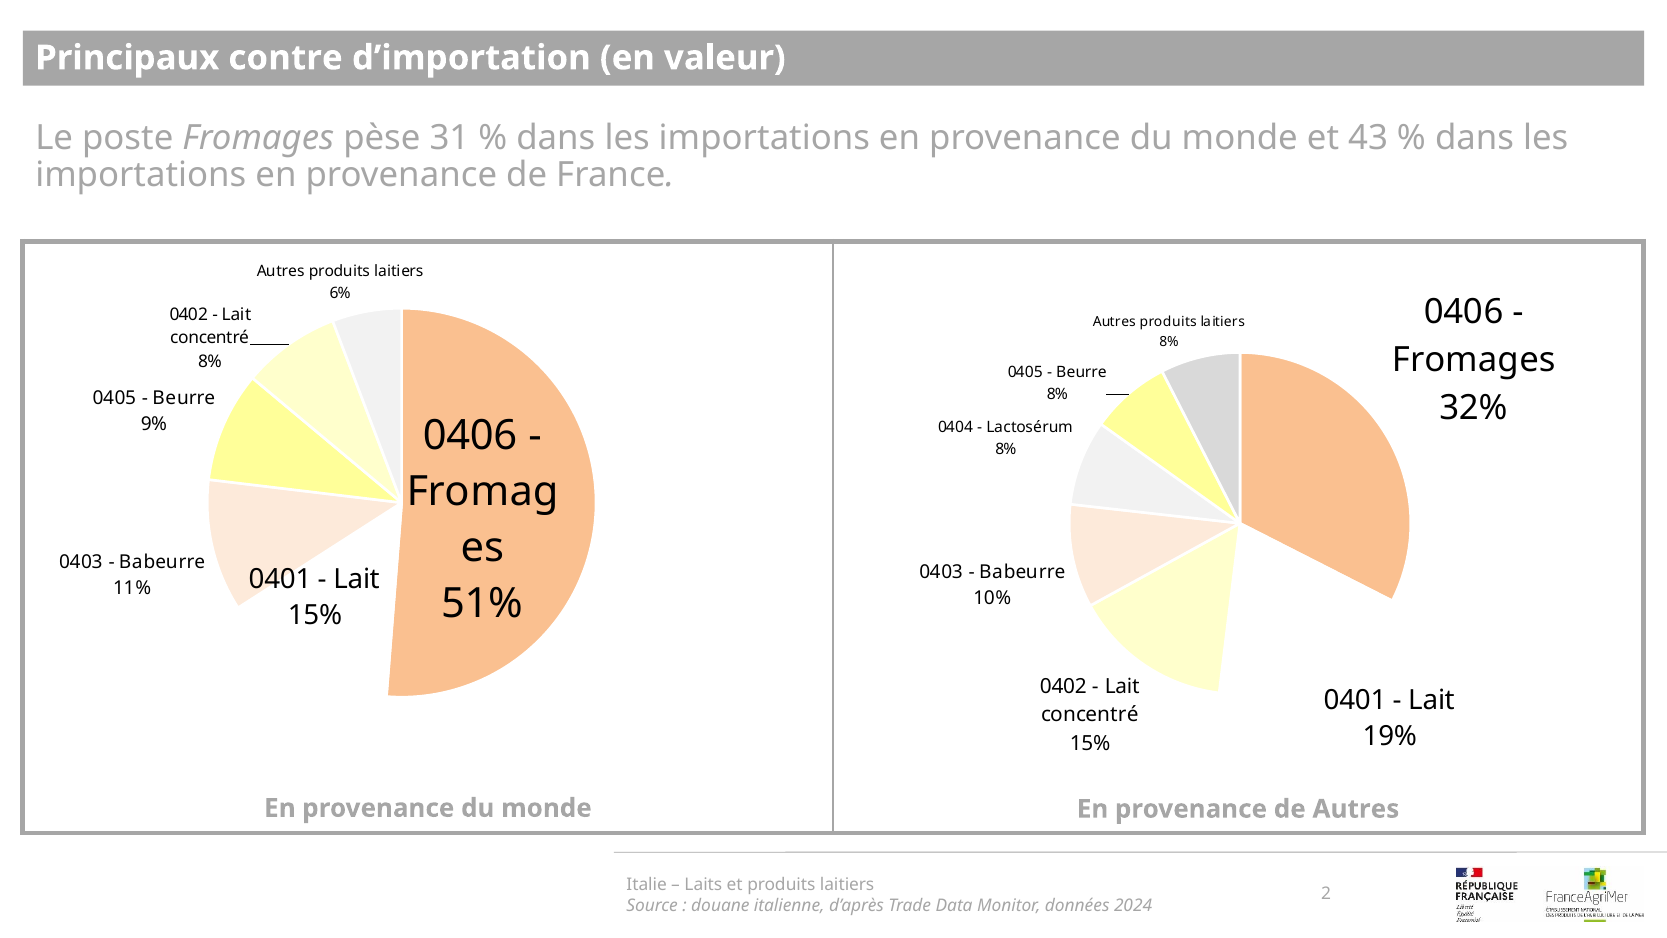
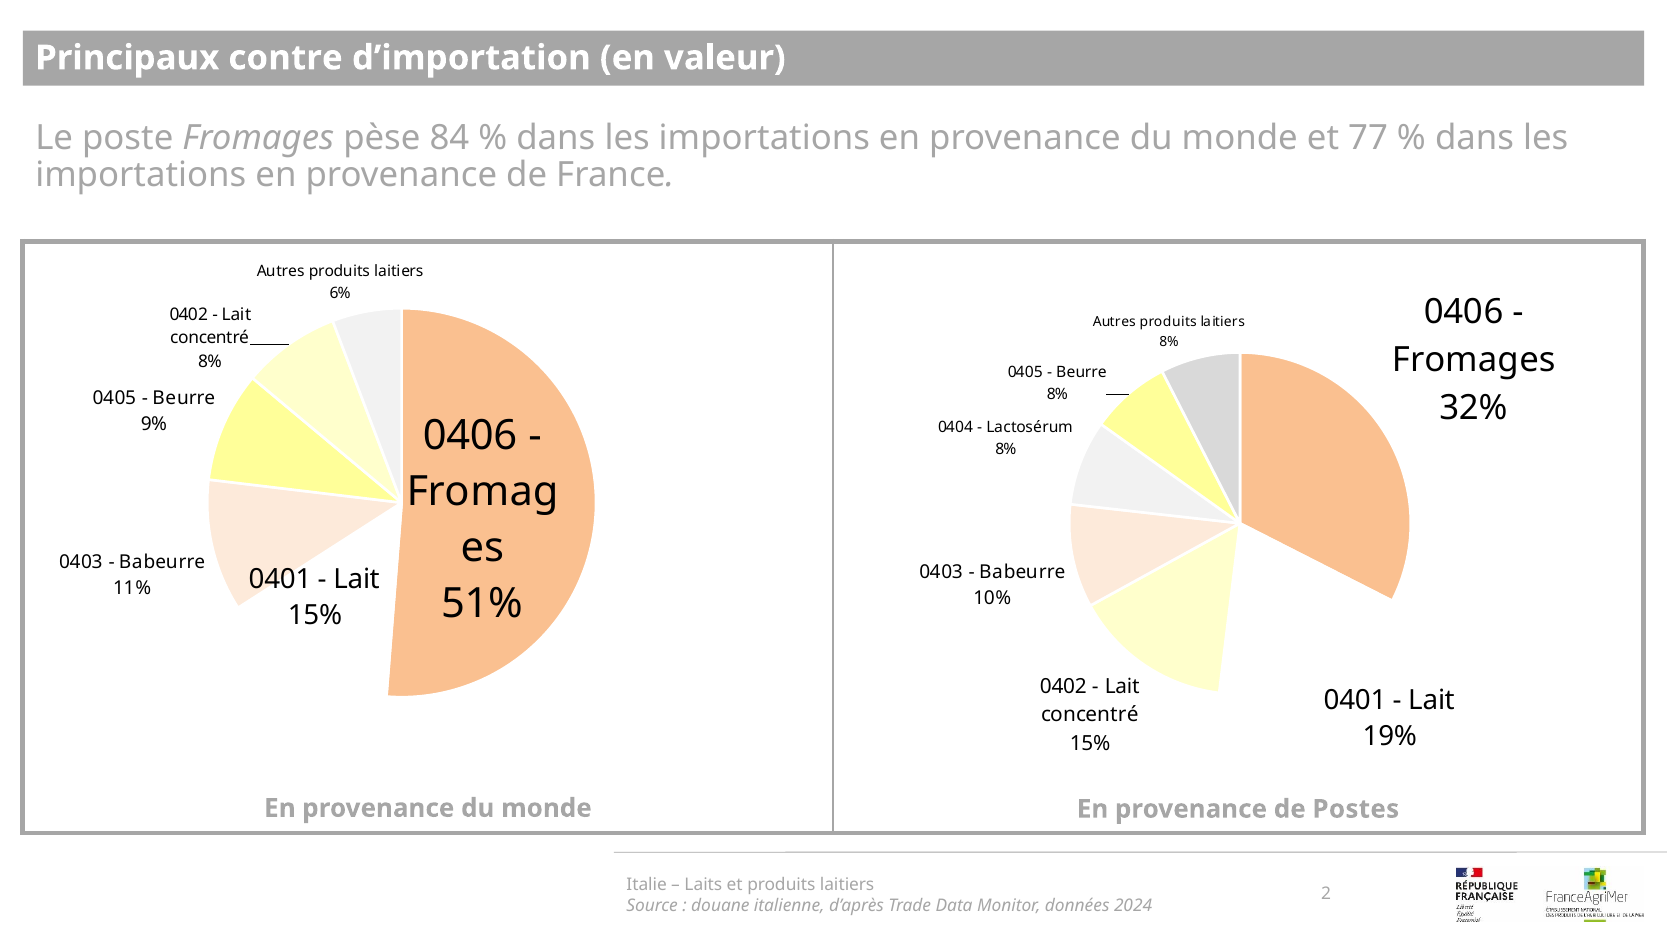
31: 31 -> 84
43: 43 -> 77
de Autres: Autres -> Postes
